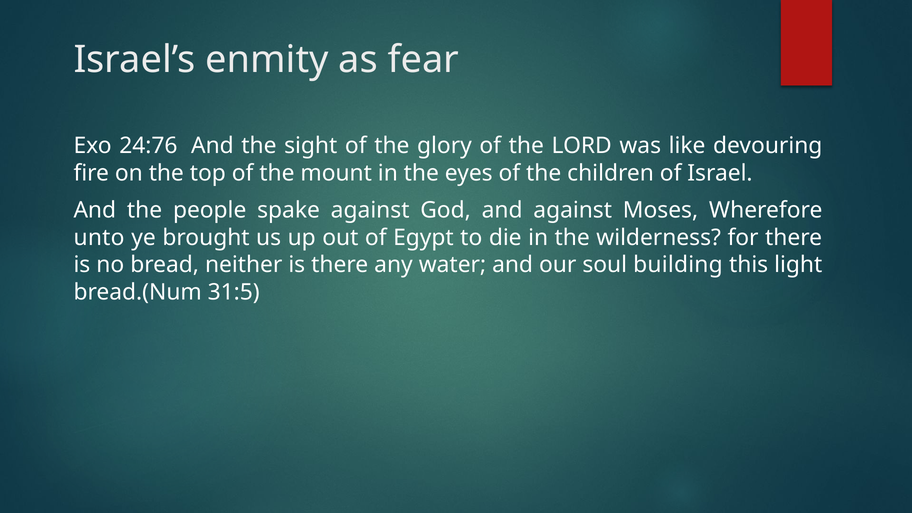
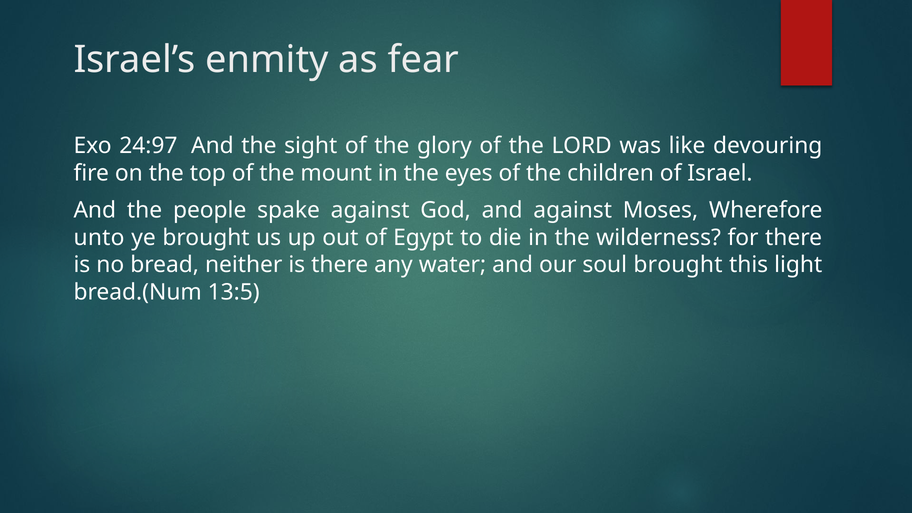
24:76: 24:76 -> 24:97
soul building: building -> brought
31:5: 31:5 -> 13:5
